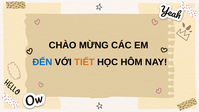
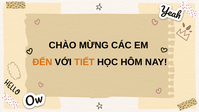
ĐẾN colour: blue -> orange
